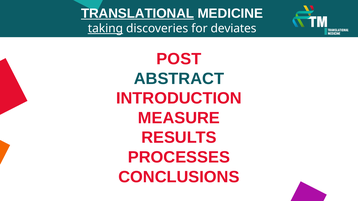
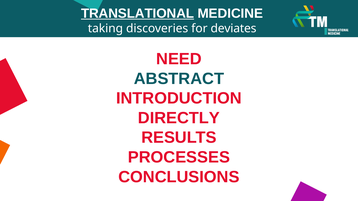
taking underline: present -> none
POST: POST -> NEED
MEASURE: MEASURE -> DIRECTLY
